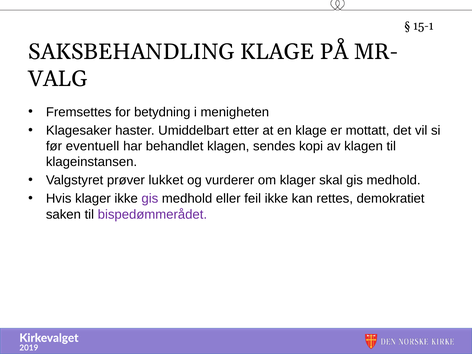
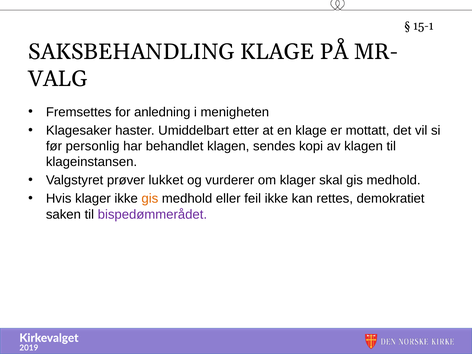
betydning: betydning -> anledning
eventuell: eventuell -> personlig
gis at (150, 199) colour: purple -> orange
